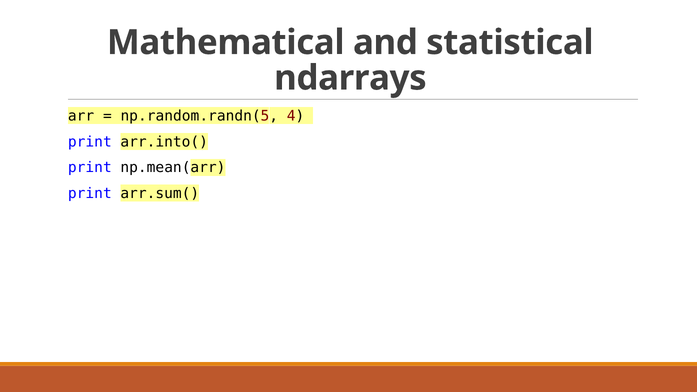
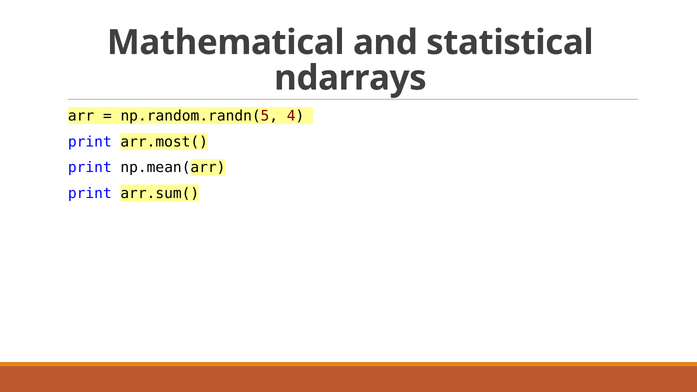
arr.into(: arr.into( -> arr.most(
